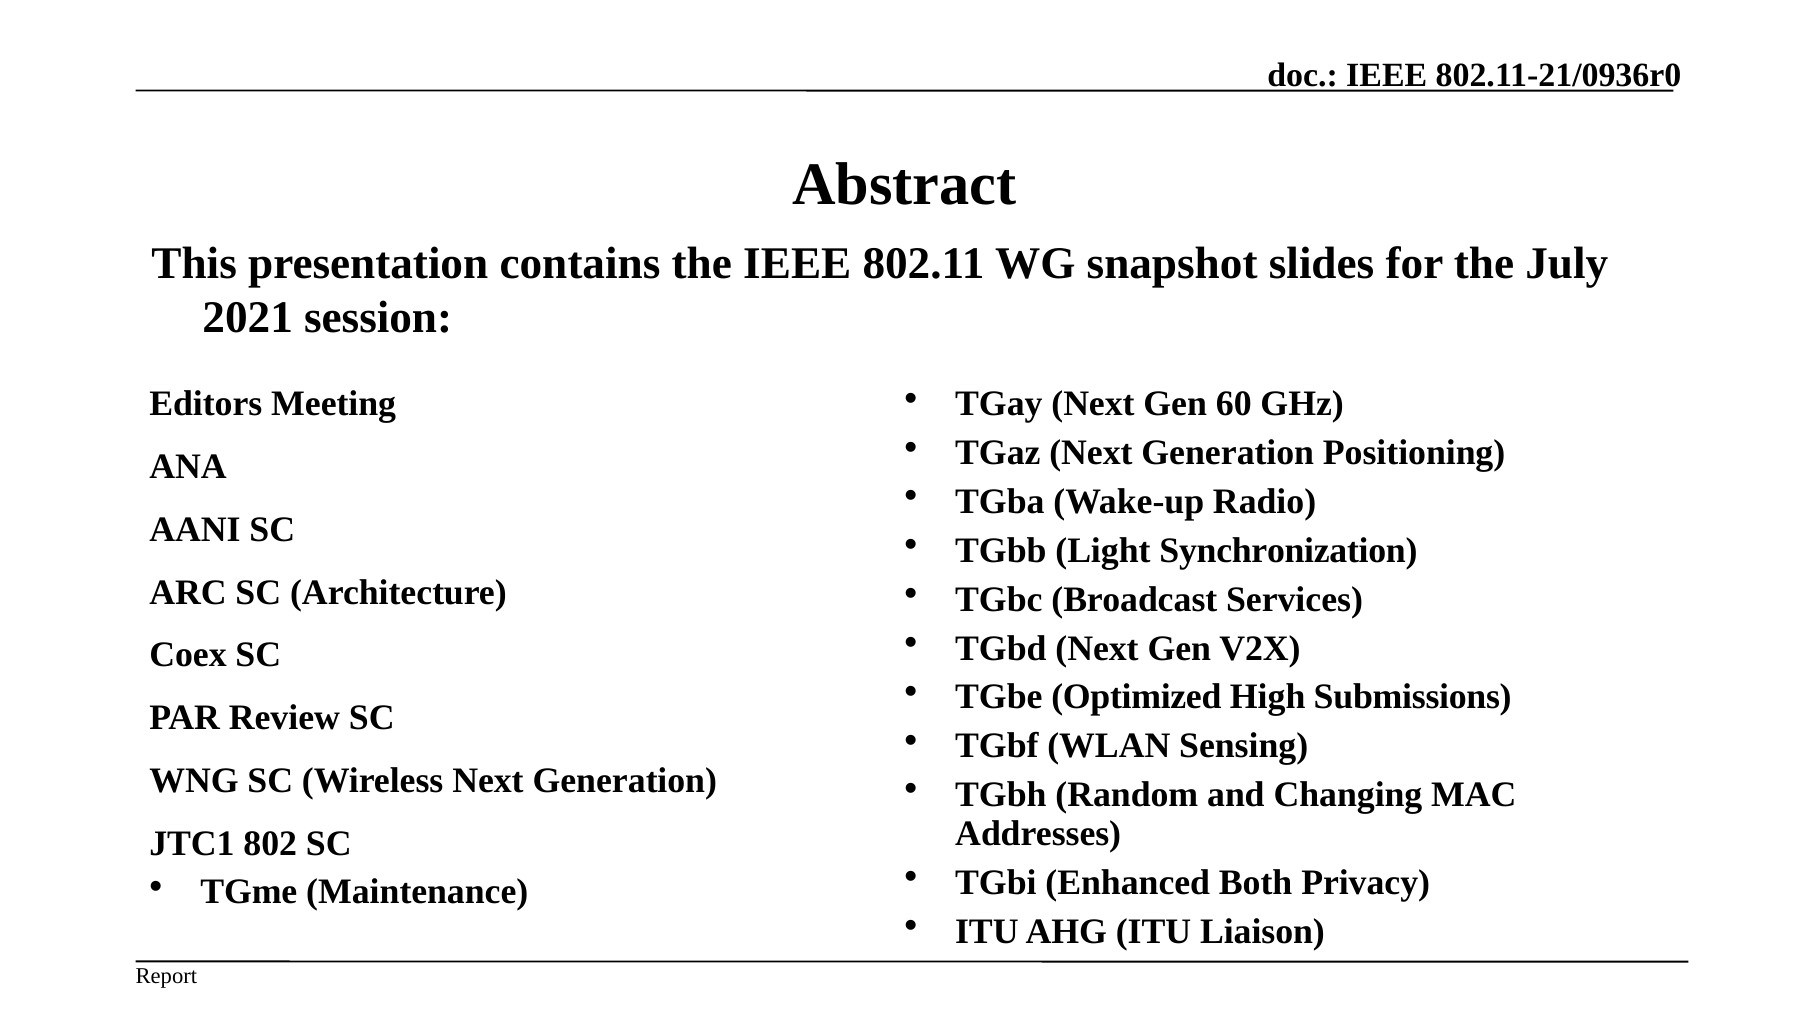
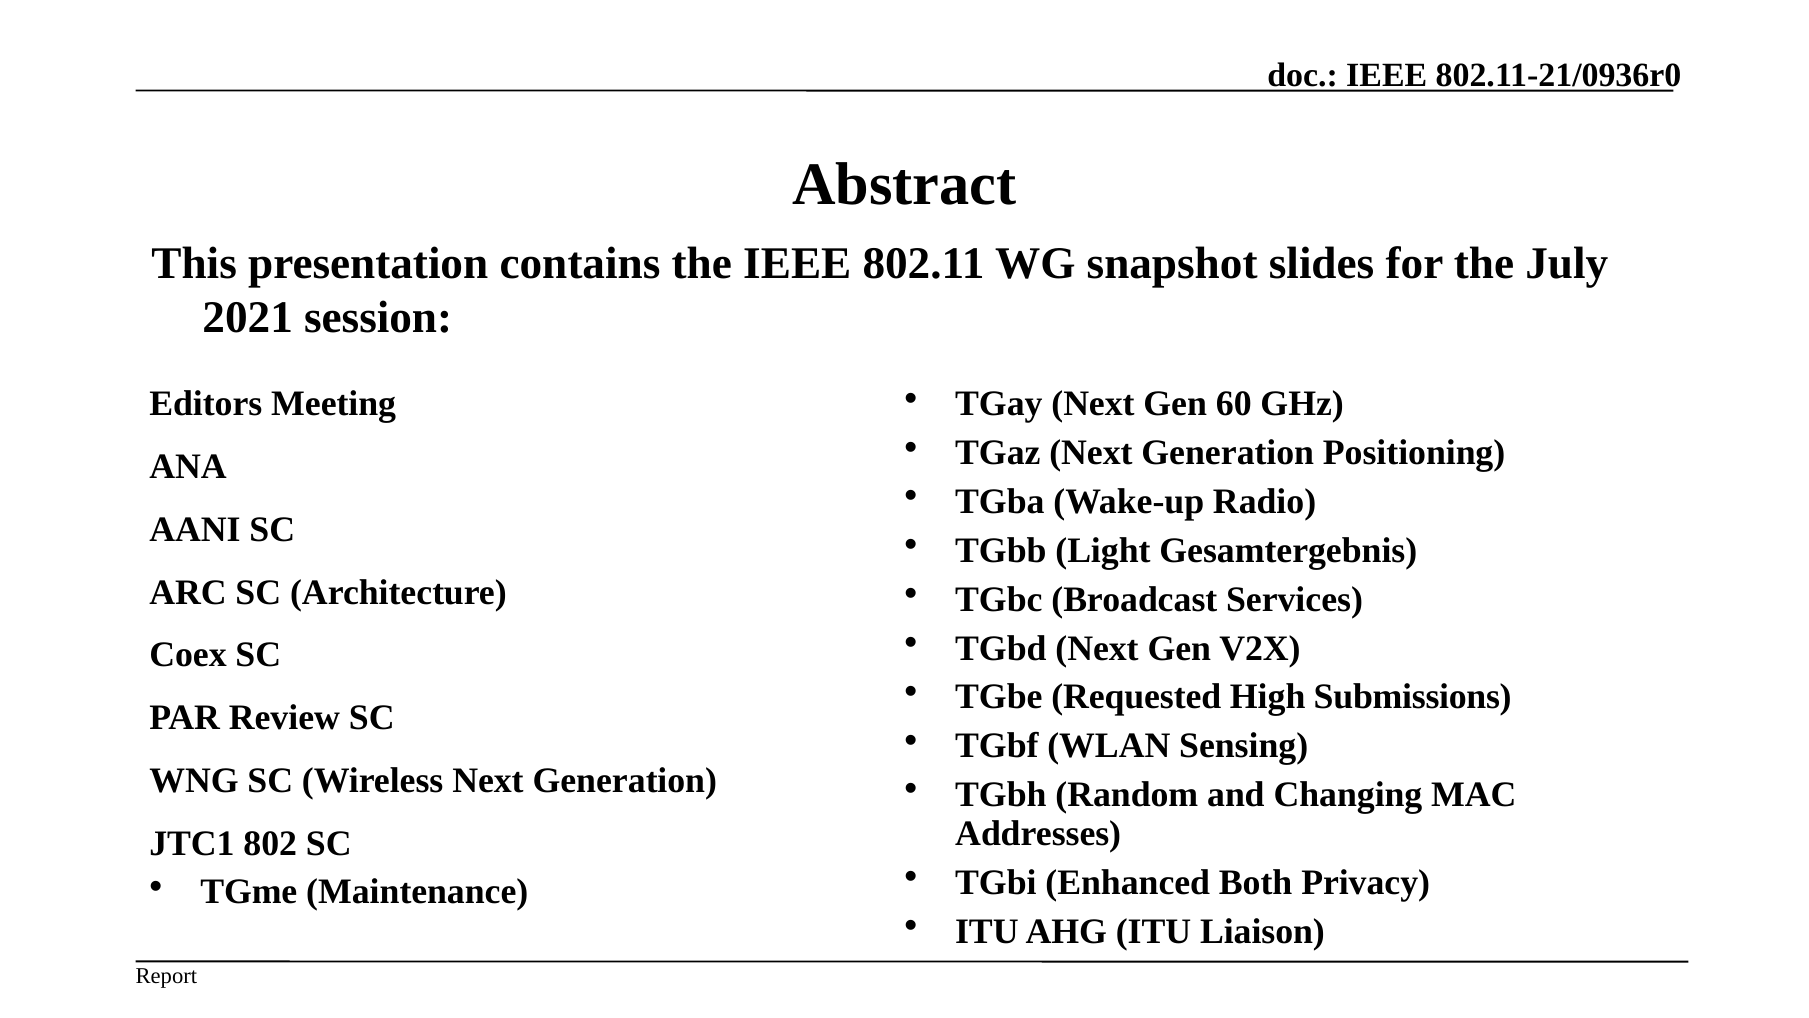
Synchronization: Synchronization -> Gesamtergebnis
Optimized: Optimized -> Requested
